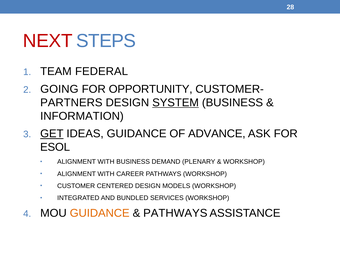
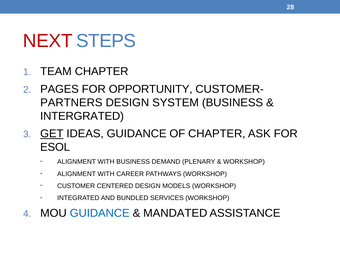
TEAM FEDERAL: FEDERAL -> CHAPTER
GOING: GOING -> PAGES
SYSTEM underline: present -> none
INFORMATION: INFORMATION -> INTERGRATED
OF ADVANCE: ADVANCE -> CHAPTER
GUIDANCE at (100, 213) colour: orange -> blue
PATHWAYS at (175, 213): PATHWAYS -> MANDATED
